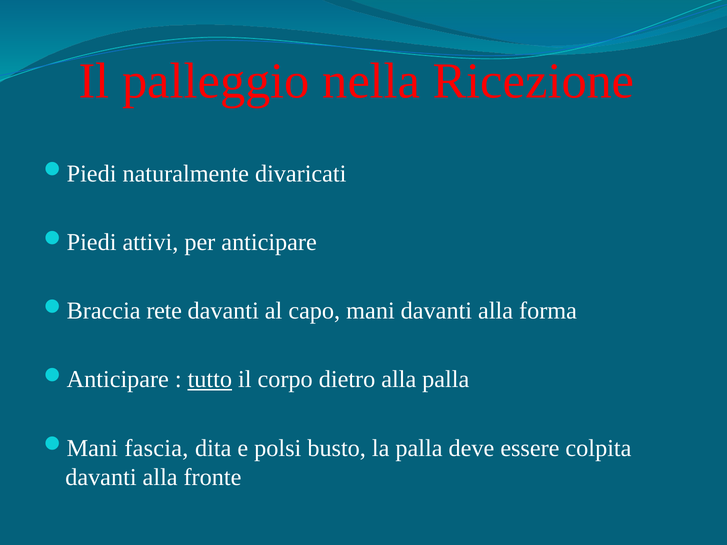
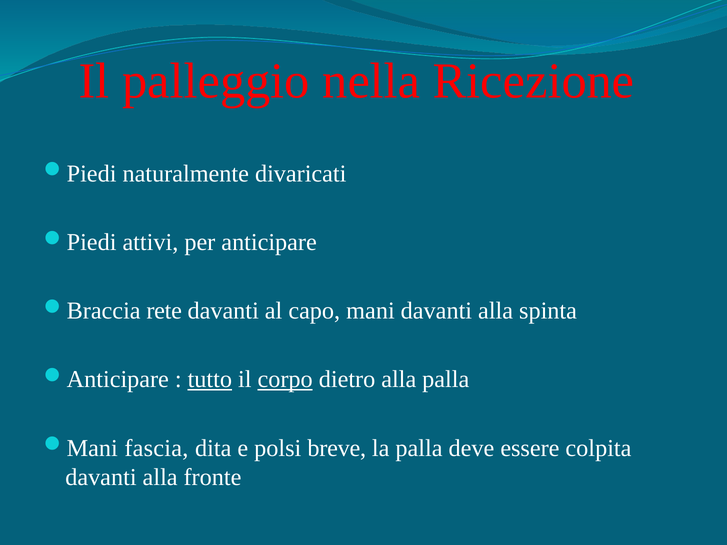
forma: forma -> spinta
corpo underline: none -> present
busto: busto -> breve
